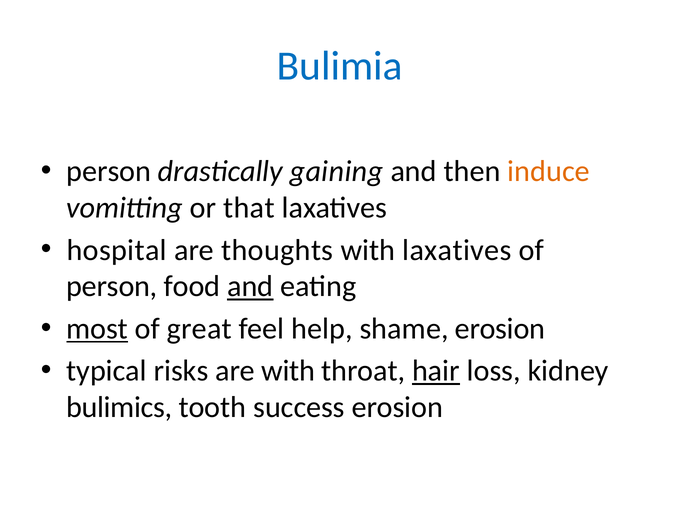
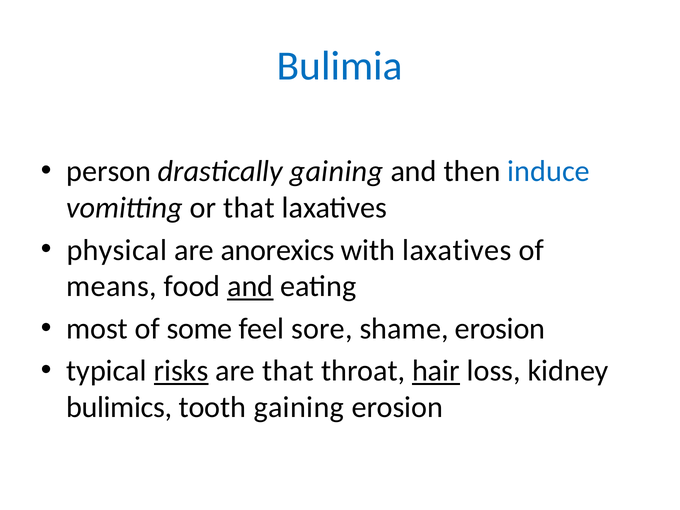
induce colour: orange -> blue
hospital: hospital -> physical
thoughts: thoughts -> anorexics
person at (112, 286): person -> means
most underline: present -> none
great: great -> some
help: help -> sore
risks underline: none -> present
are with: with -> that
tooth success: success -> gaining
